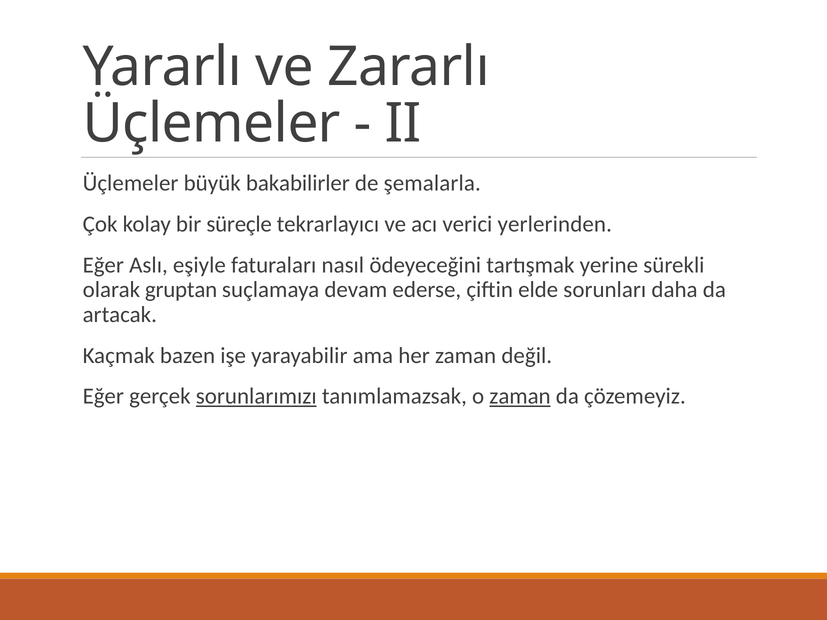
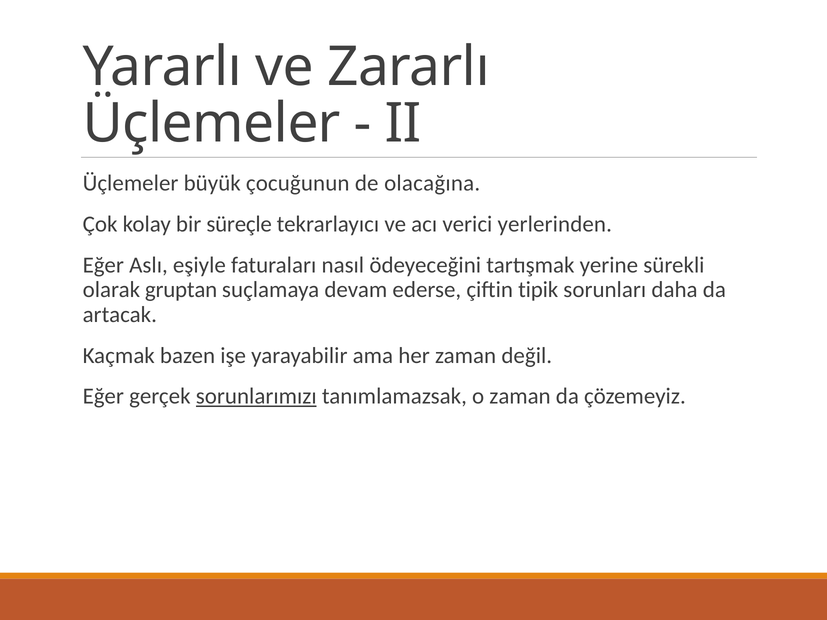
bakabilirler: bakabilirler -> çocuğunun
şemalarla: şemalarla -> olacağına
elde: elde -> tipik
zaman at (520, 397) underline: present -> none
